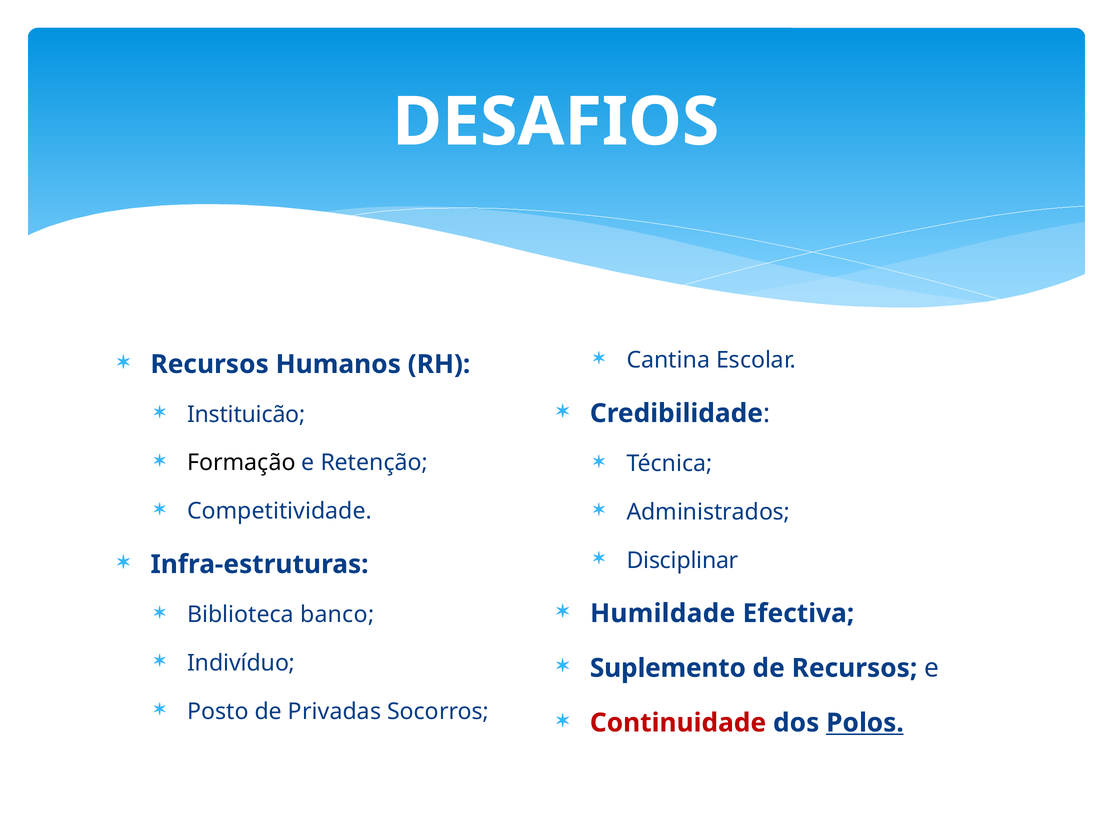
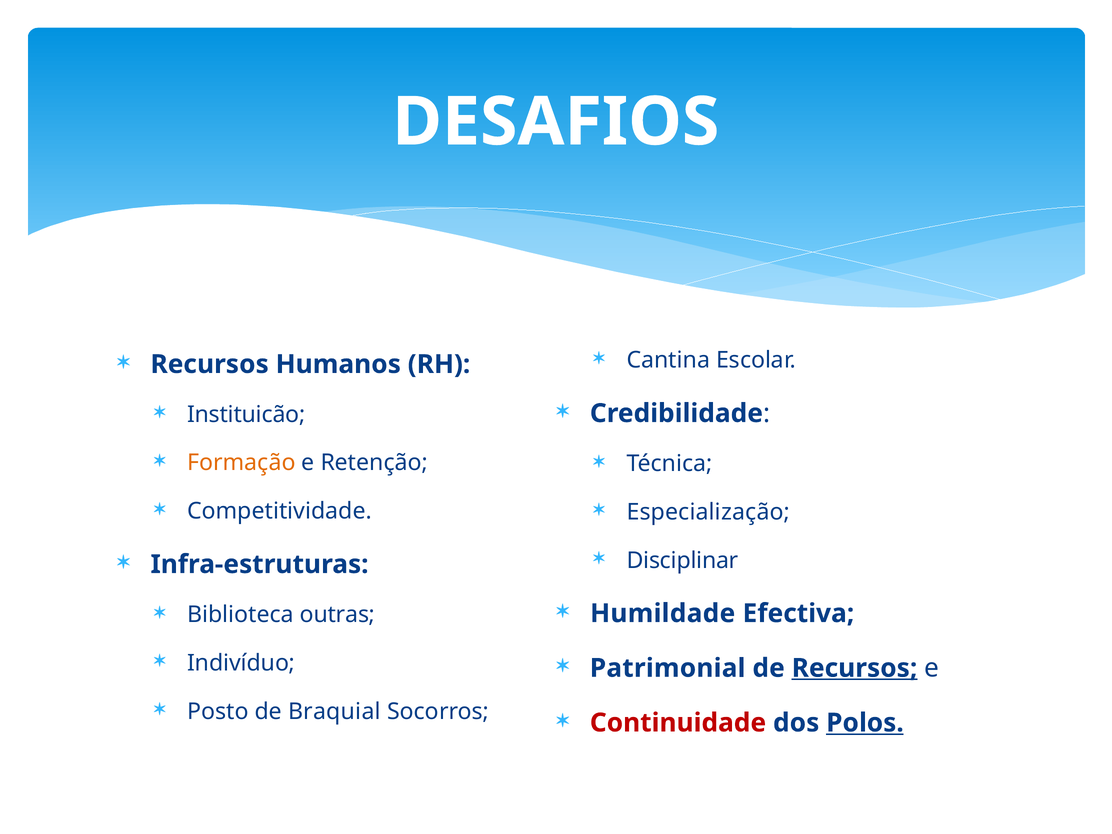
Formação colour: black -> orange
Administrados: Administrados -> Especialização
banco: banco -> outras
Suplemento: Suplemento -> Patrimonial
Recursos at (854, 668) underline: none -> present
Privadas: Privadas -> Braquial
